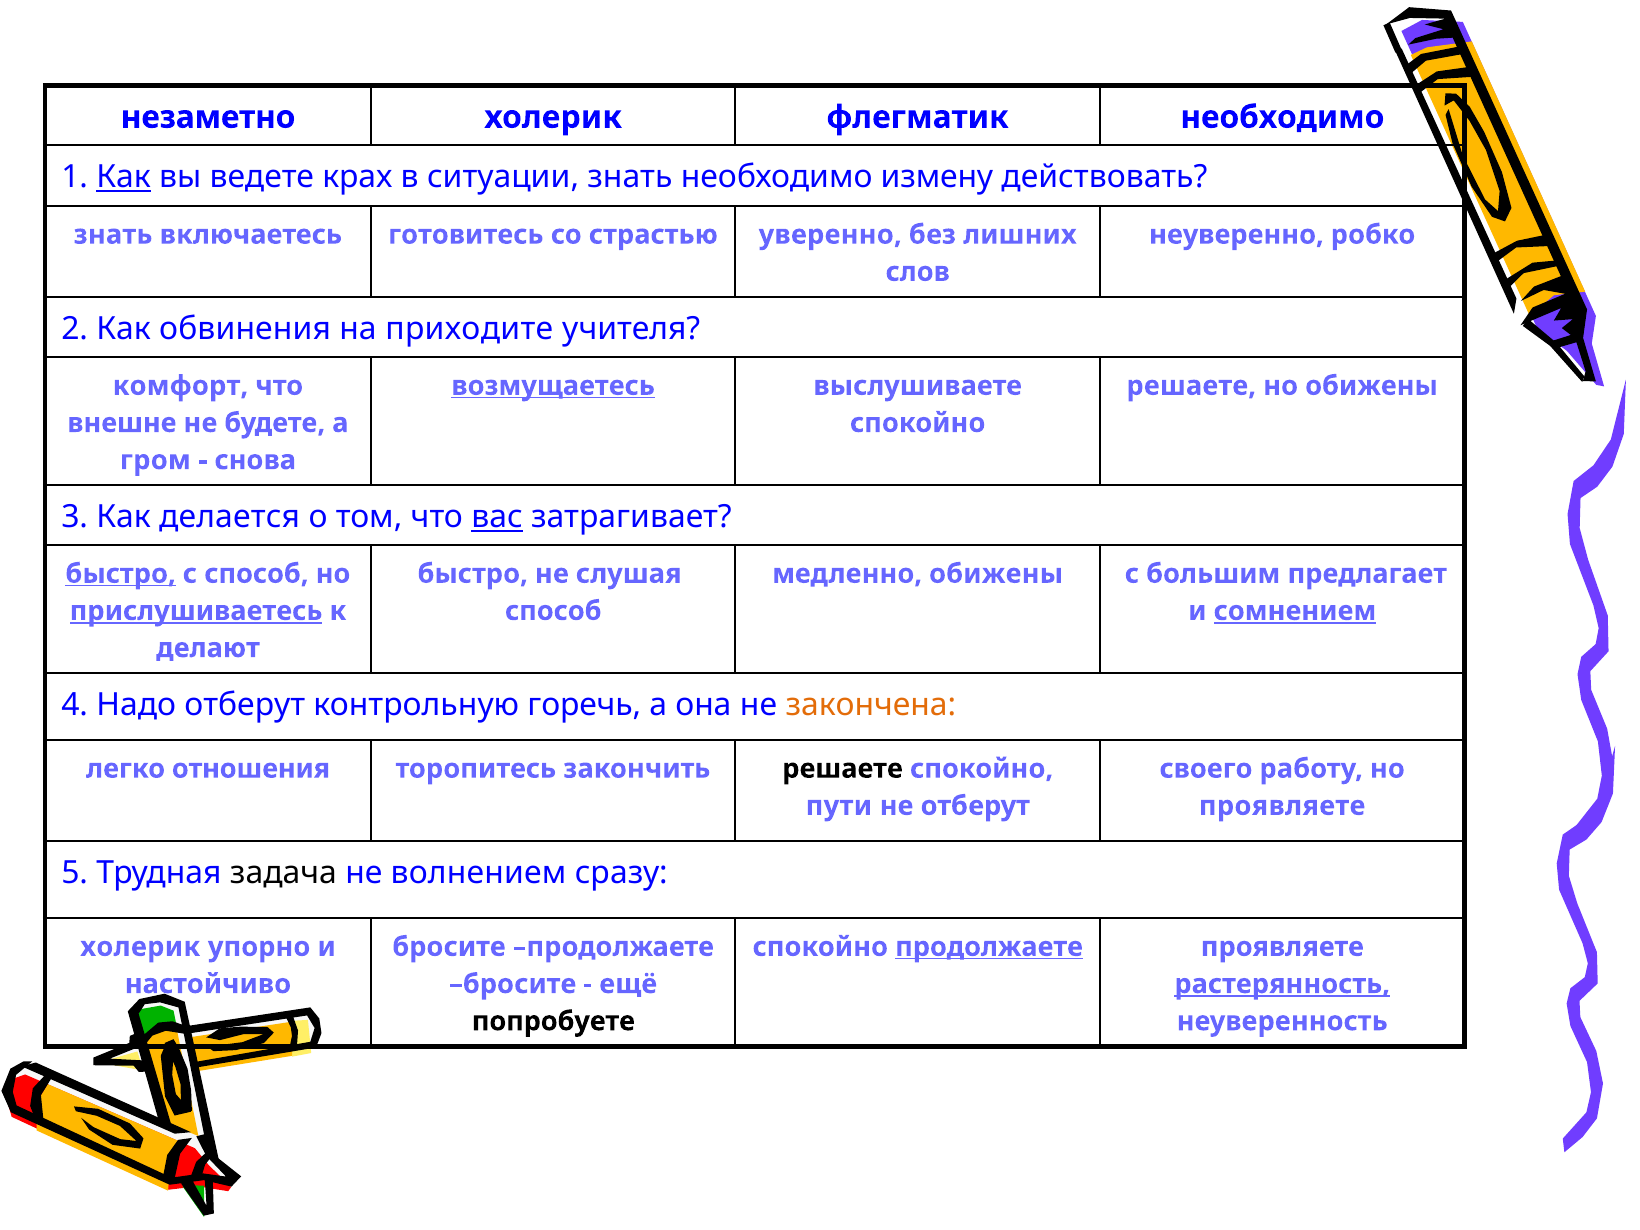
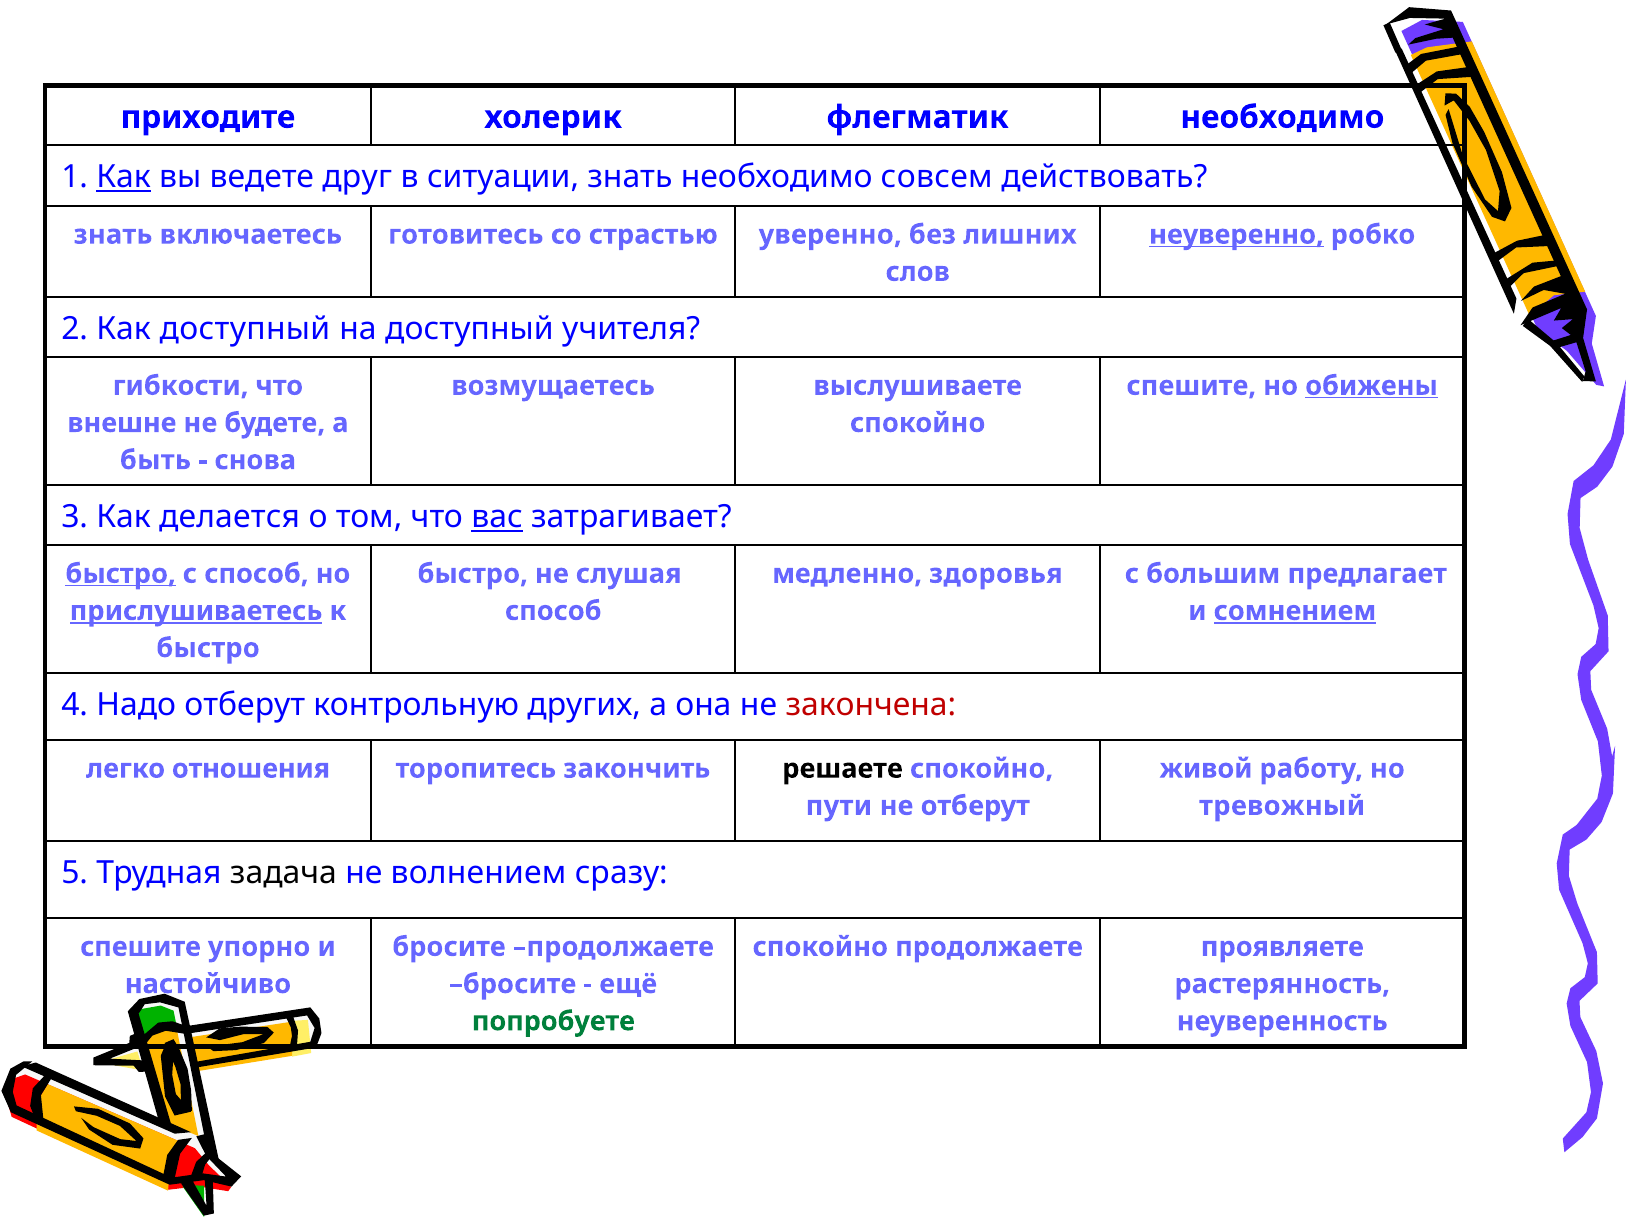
незаметно: незаметно -> приходите
крах: крах -> друг
измену: измену -> совсем
неуверенно underline: none -> present
Как обвинения: обвинения -> доступный
на приходите: приходите -> доступный
комфорт: комфорт -> гибкости
возмущаетесь underline: present -> none
решаете at (1191, 386): решаете -> спешите
обижены at (1371, 386) underline: none -> present
гром: гром -> быть
медленно обижены: обижены -> здоровья
делают at (208, 648): делают -> быстро
горечь: горечь -> других
закончена colour: orange -> red
своего: своего -> живой
проявляете at (1282, 806): проявляете -> тревожный
холерик at (140, 947): холерик -> спешите
продолжаете at (989, 947) underline: present -> none
растерянность underline: present -> none
попробуете colour: black -> green
